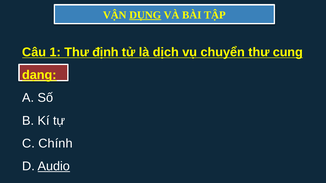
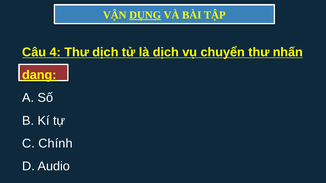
1: 1 -> 4
Thư định: định -> dịch
cung: cung -> nhấn
Audio underline: present -> none
